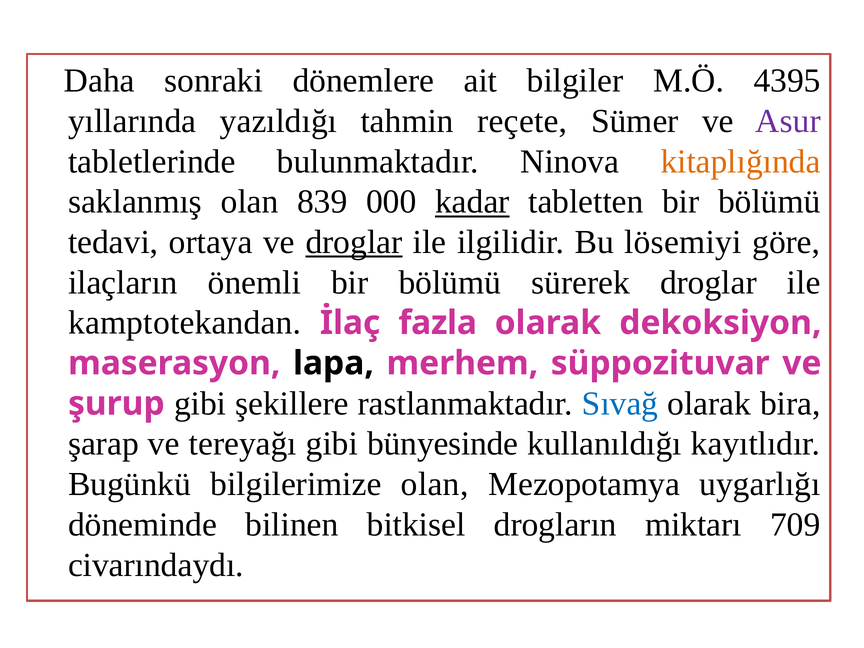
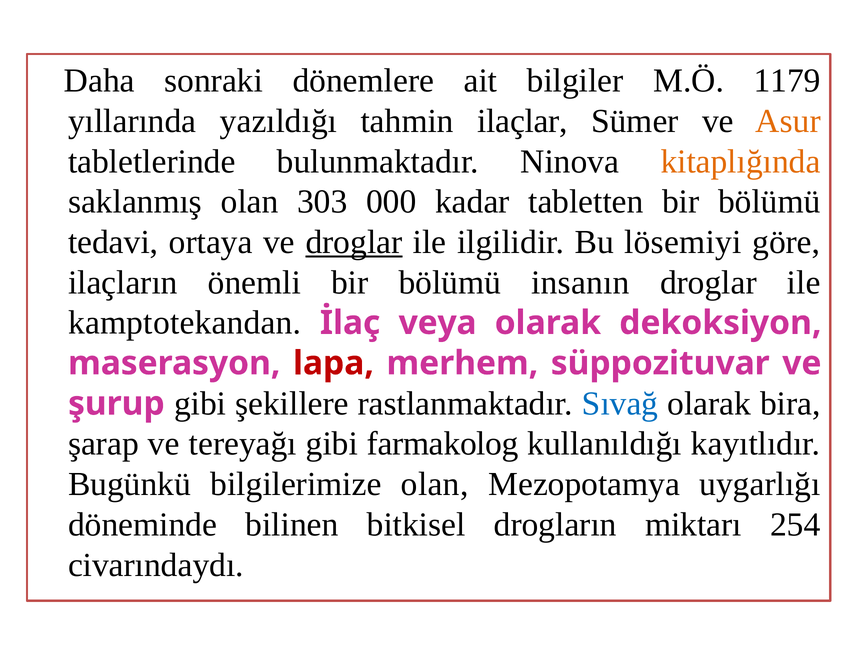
4395: 4395 -> 1179
reçete: reçete -> ilaçlar
Asur colour: purple -> orange
839: 839 -> 303
kadar underline: present -> none
sürerek: sürerek -> insanın
fazla: fazla -> veya
lapa colour: black -> red
bünyesinde: bünyesinde -> farmakolog
709: 709 -> 254
